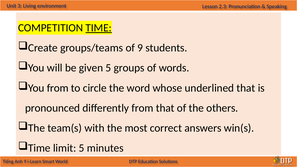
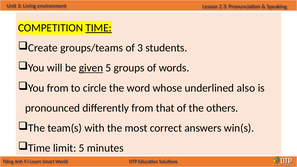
of 9: 9 -> 3
given underline: none -> present
underlined that: that -> also
